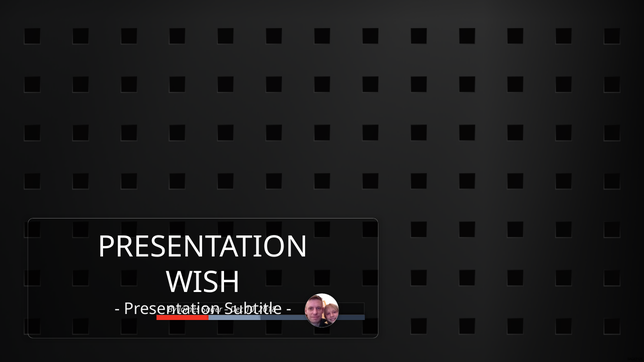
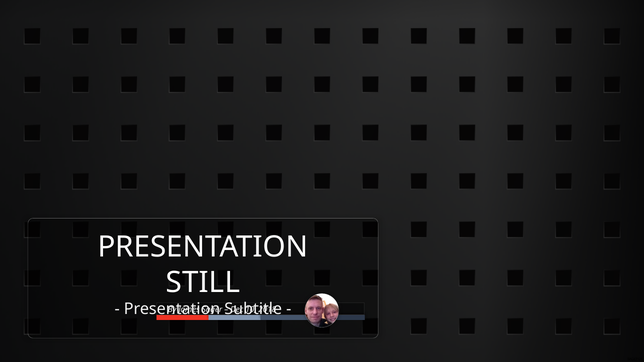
WISH: WISH -> STILL
